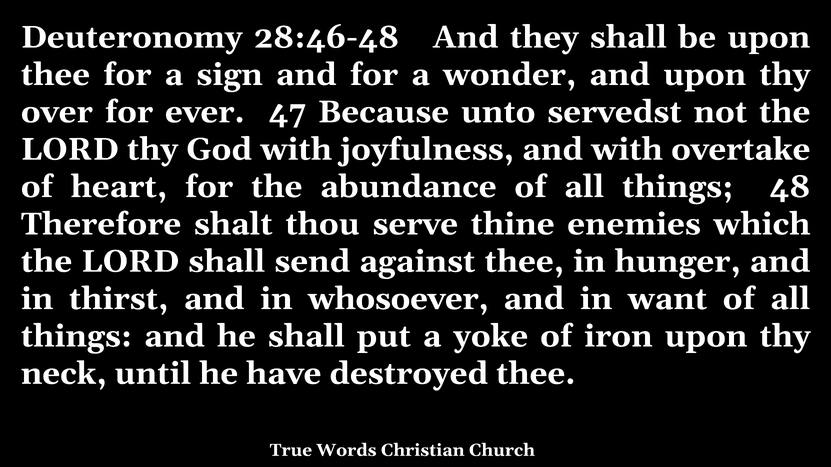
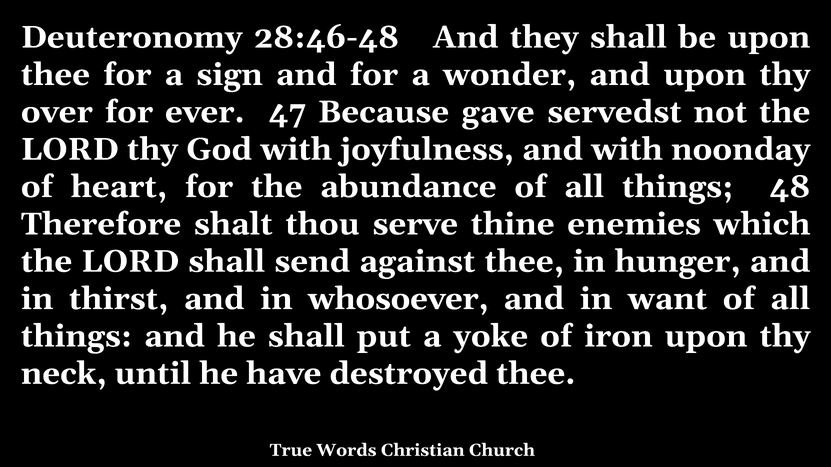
unto: unto -> gave
overtake: overtake -> noonday
